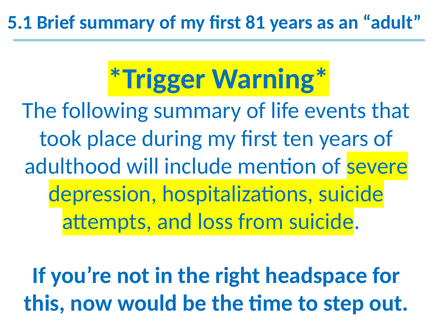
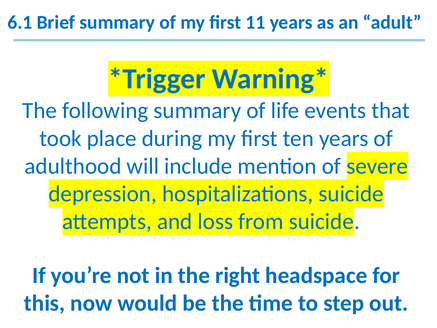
5.1: 5.1 -> 6.1
81: 81 -> 11
